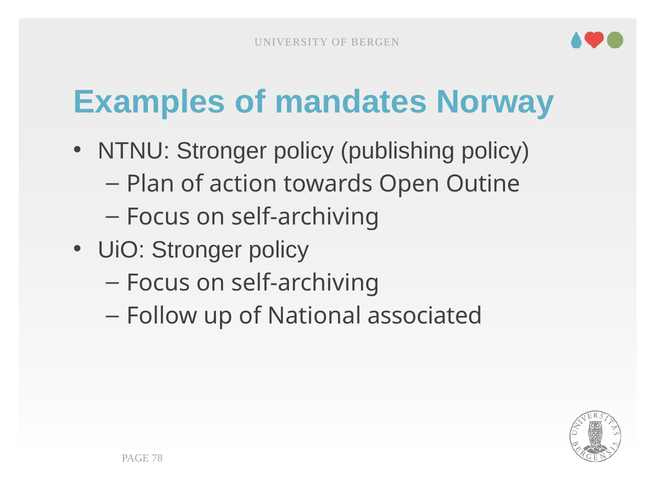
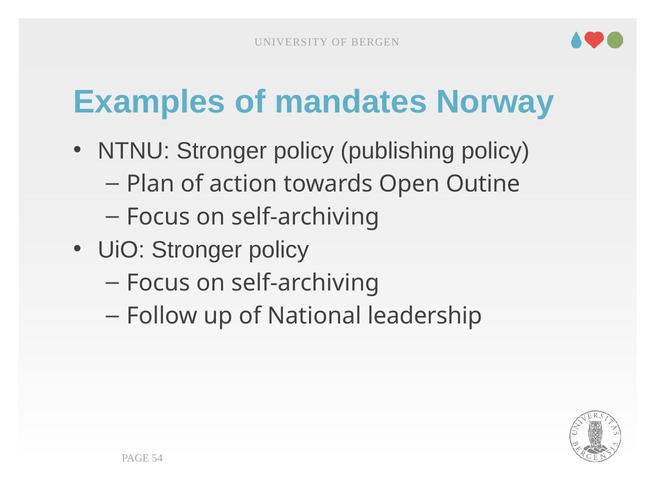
associated: associated -> leadership
78: 78 -> 54
